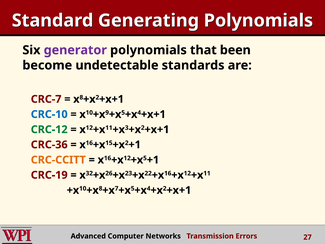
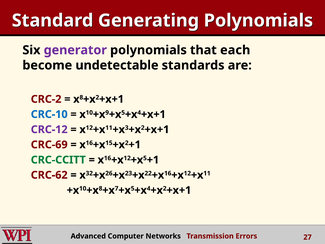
been: been -> each
CRC-7: CRC-7 -> CRC-2
CRC-12 colour: green -> purple
CRC-36: CRC-36 -> CRC-69
CRC-CCITT colour: orange -> green
CRC-19: CRC-19 -> CRC-62
